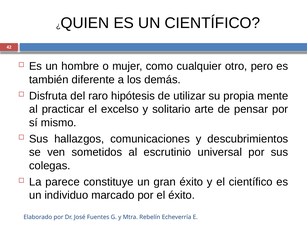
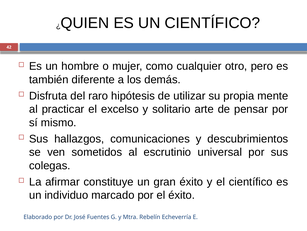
parece: parece -> afirmar
